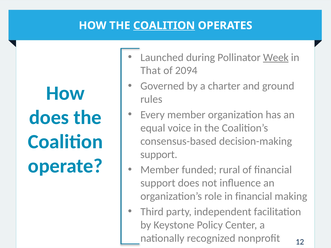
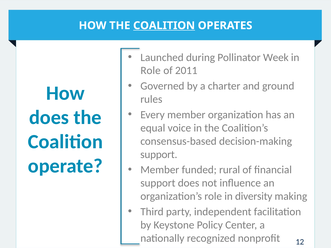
Week underline: present -> none
That at (151, 71): That -> Role
2094: 2094 -> 2011
in financial: financial -> diversity
